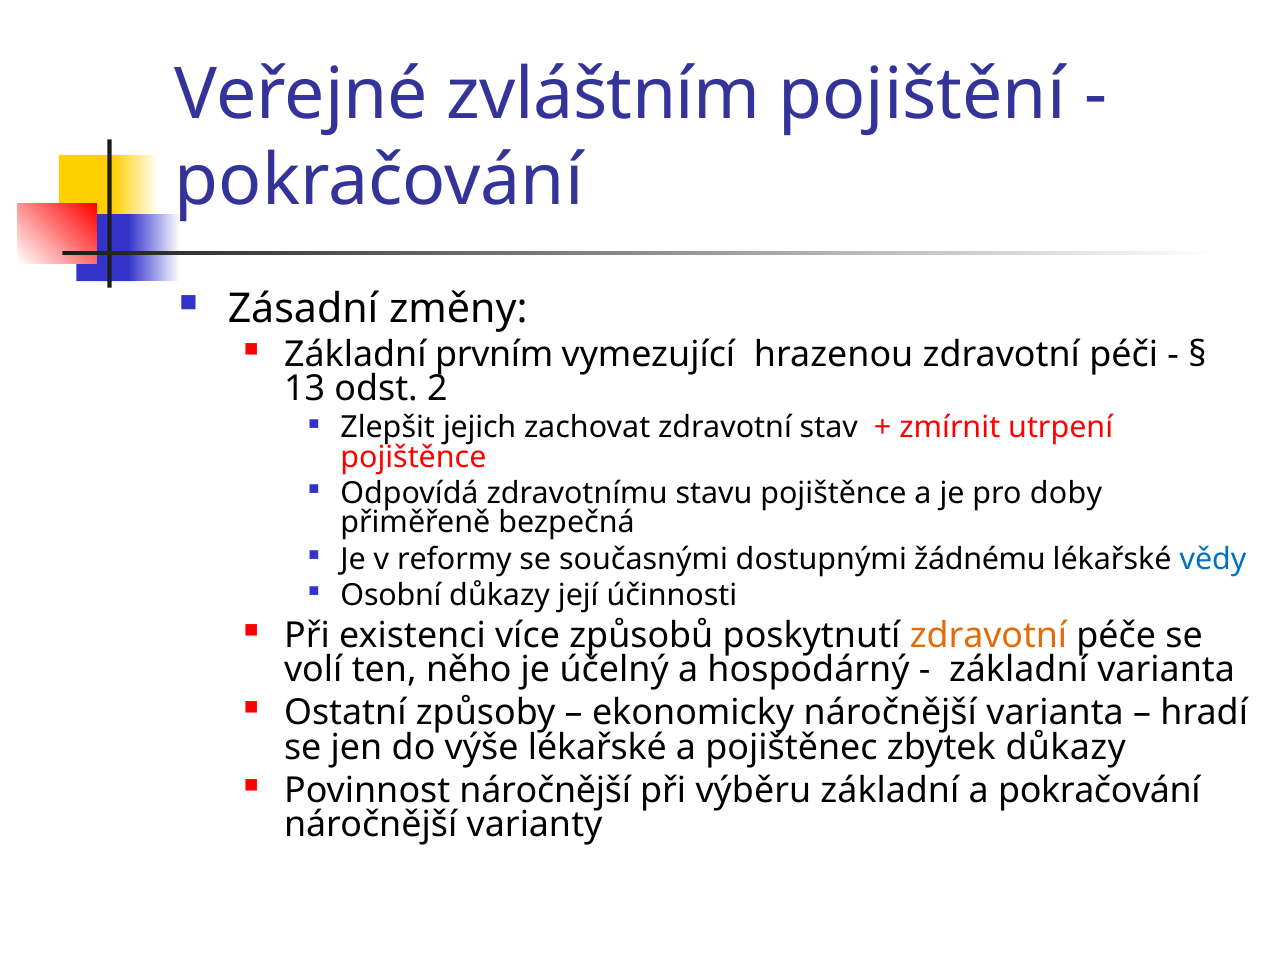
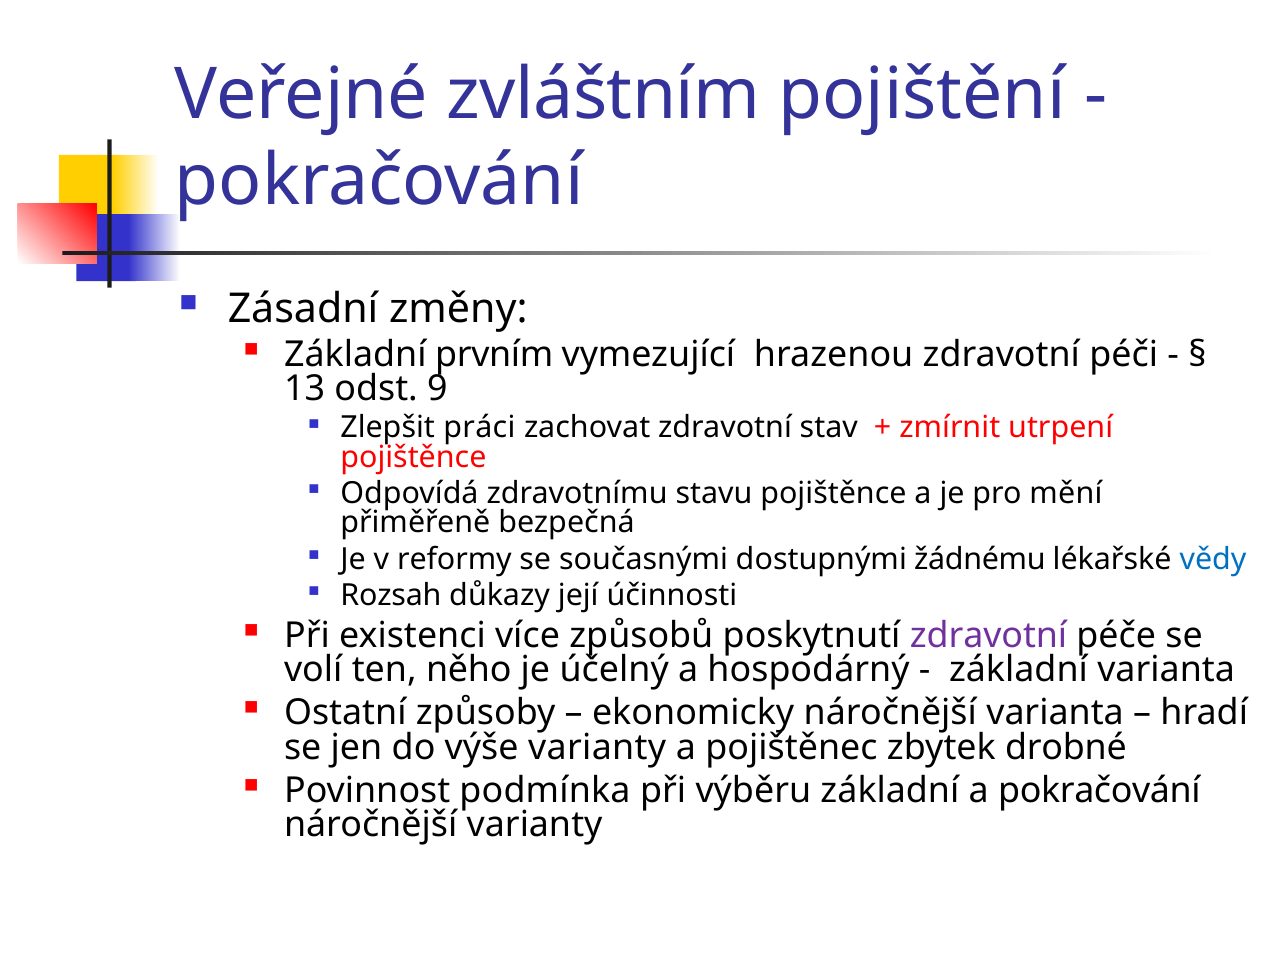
2: 2 -> 9
jejich: jejich -> práci
doby: doby -> mění
Osobní: Osobní -> Rozsah
zdravotní at (988, 636) colour: orange -> purple
výše lékařské: lékařské -> varianty
zbytek důkazy: důkazy -> drobné
Povinnost náročnější: náročnější -> podmínka
